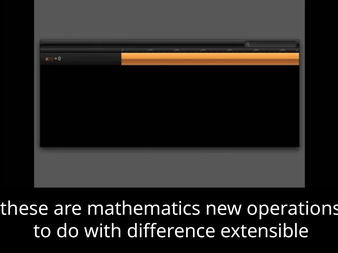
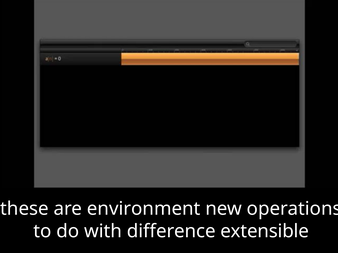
mathematics: mathematics -> environment
